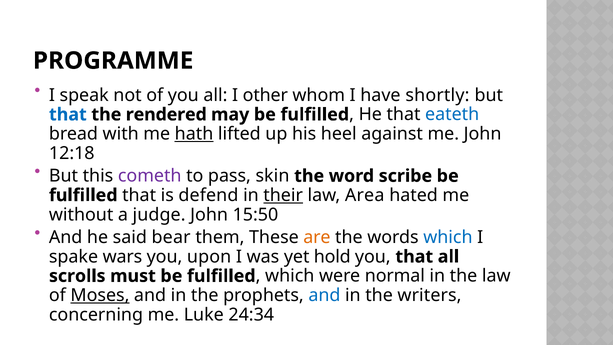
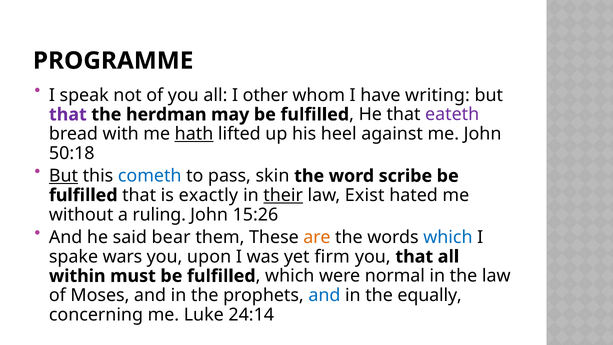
shortly: shortly -> writing
that at (68, 114) colour: blue -> purple
rendered: rendered -> herdman
eateth colour: blue -> purple
12:18: 12:18 -> 50:18
But at (64, 176) underline: none -> present
cometh colour: purple -> blue
defend: defend -> exactly
Area: Area -> Exist
judge: judge -> ruling
15:50: 15:50 -> 15:26
hold: hold -> firm
scrolls: scrolls -> within
Moses underline: present -> none
writers: writers -> equally
24:34: 24:34 -> 24:14
